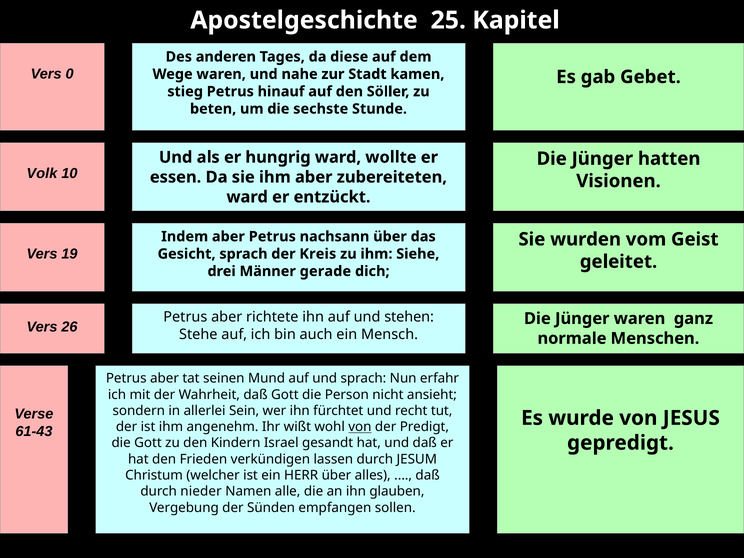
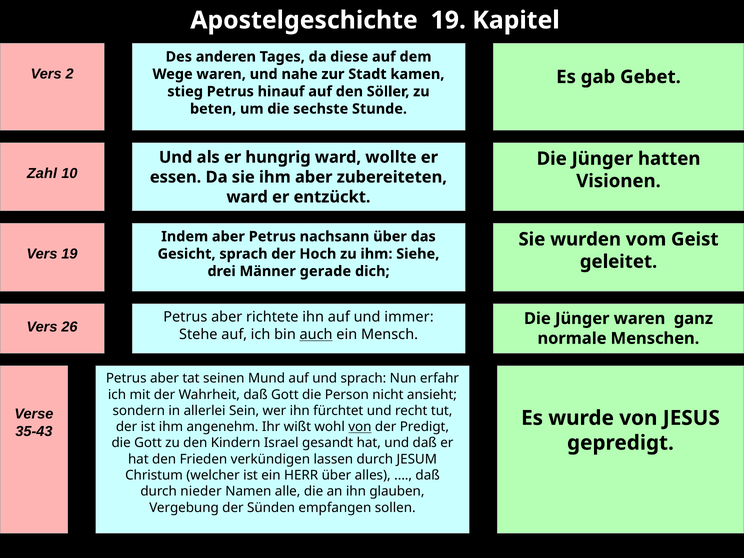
Apostelgeschichte 25: 25 -> 19
0: 0 -> 2
Volk: Volk -> Zahl
Kreis: Kreis -> Hoch
stehen: stehen -> immer
auch underline: none -> present
61-43: 61-43 -> 35-43
